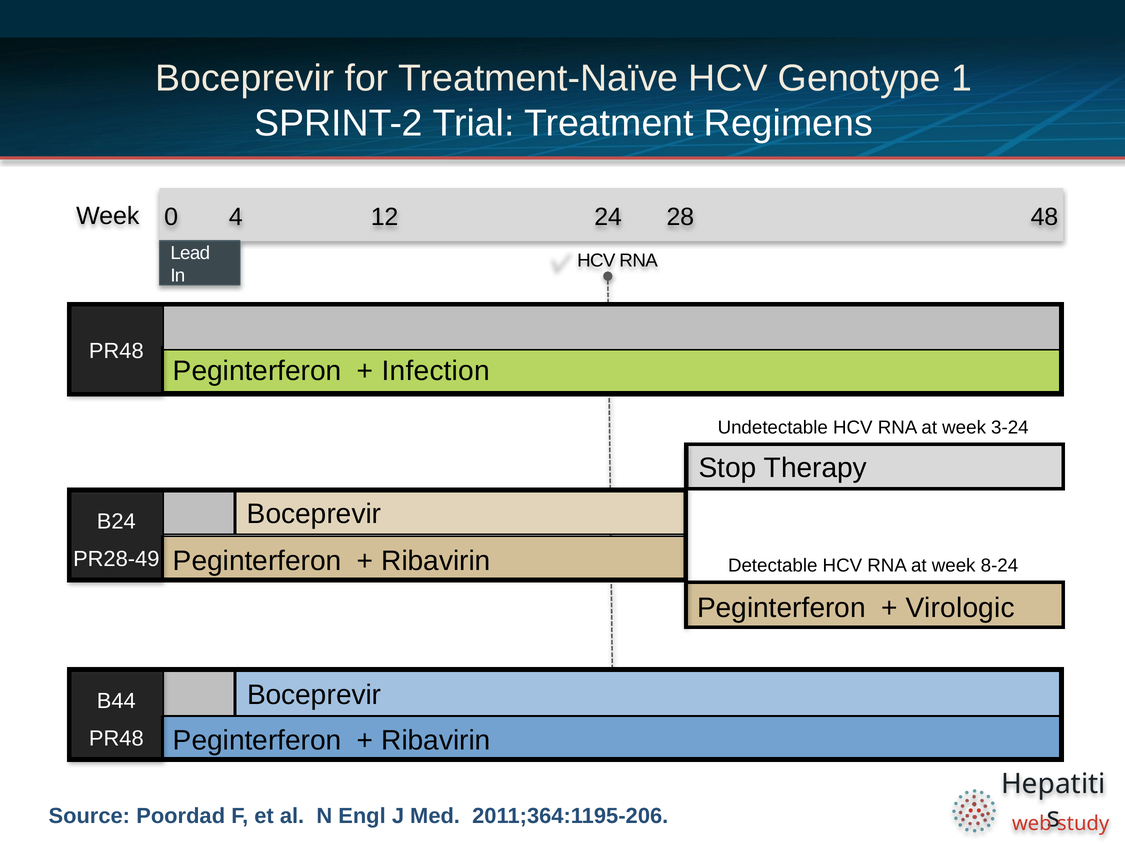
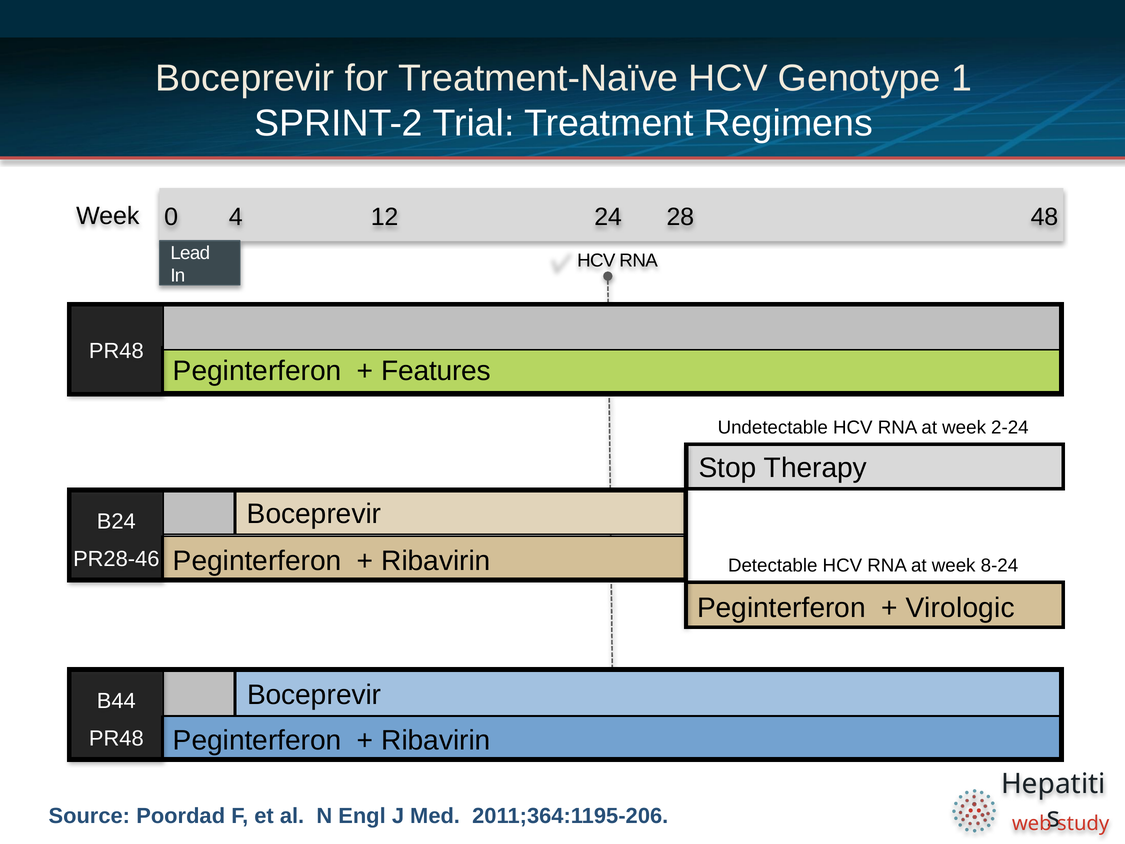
Infection: Infection -> Features
3-24: 3-24 -> 2-24
PR28-49: PR28-49 -> PR28-46
